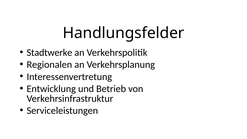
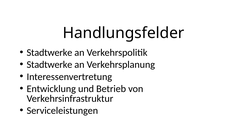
Regionalen at (49, 65): Regionalen -> Stadtwerke
